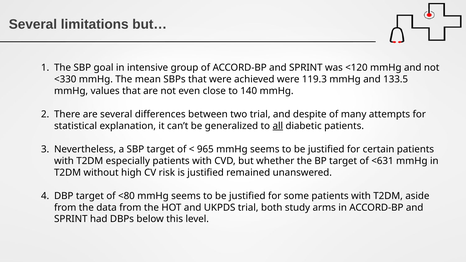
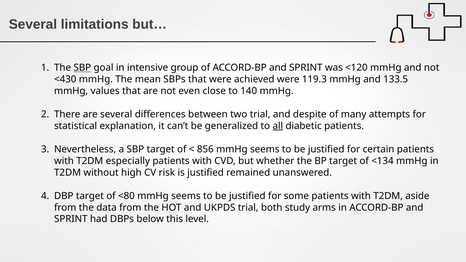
SBP at (82, 68) underline: none -> present
<330: <330 -> <430
965: 965 -> 856
<631: <631 -> <134
